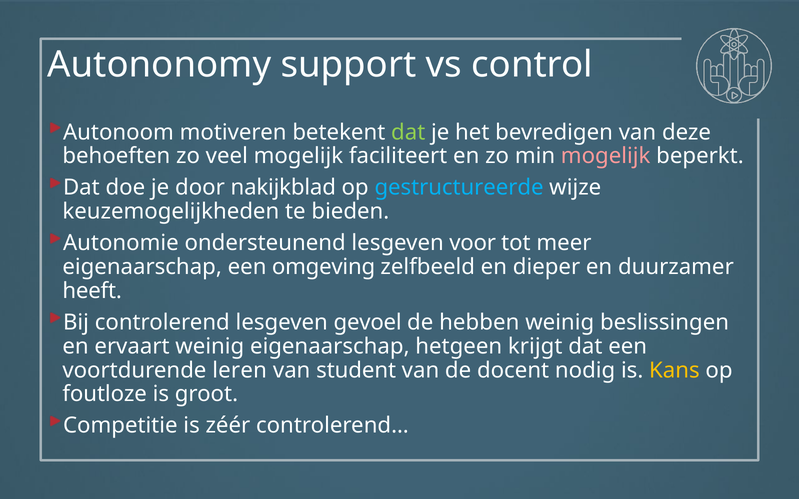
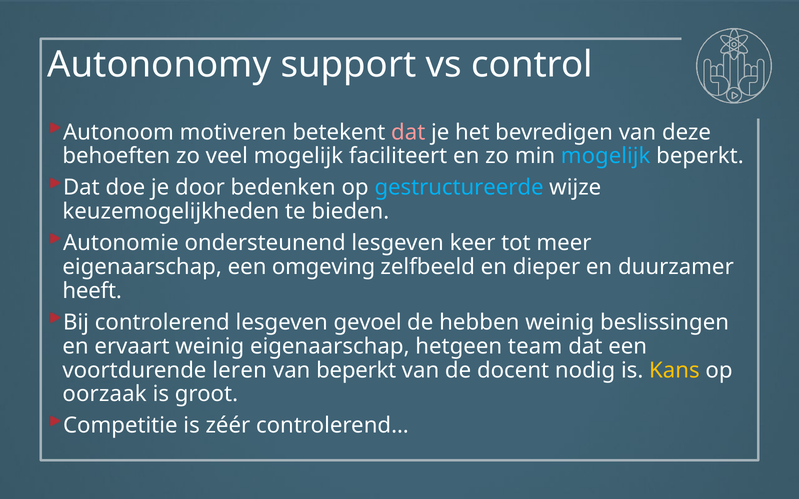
dat at (408, 132) colour: light green -> pink
mogelijk at (606, 156) colour: pink -> light blue
nakijkblad: nakijkblad -> bedenken
voor: voor -> keer
krijgt: krijgt -> team
van student: student -> beperkt
foutloze: foutloze -> oorzaak
